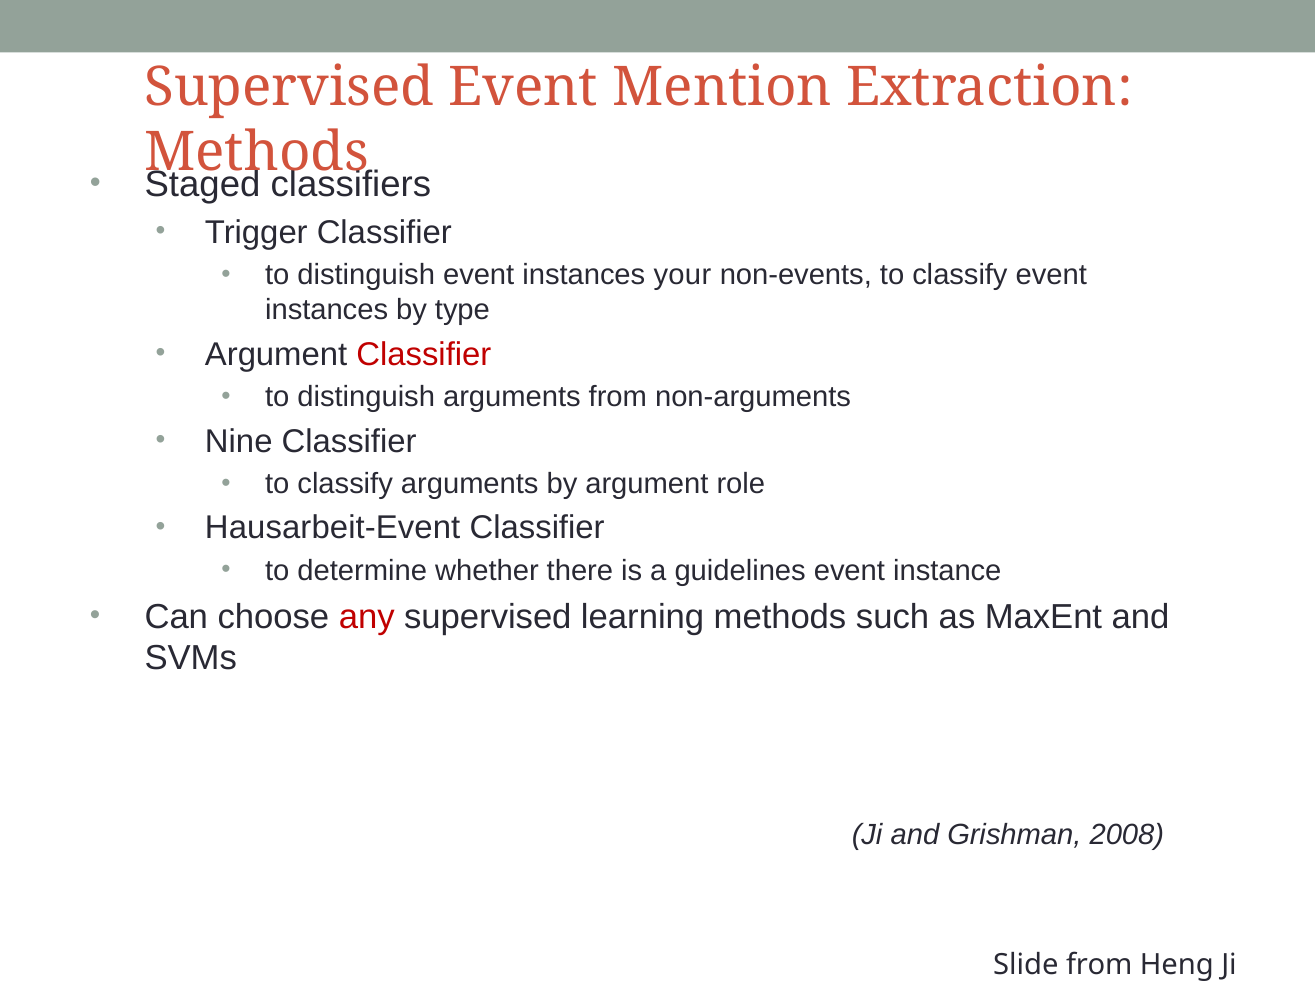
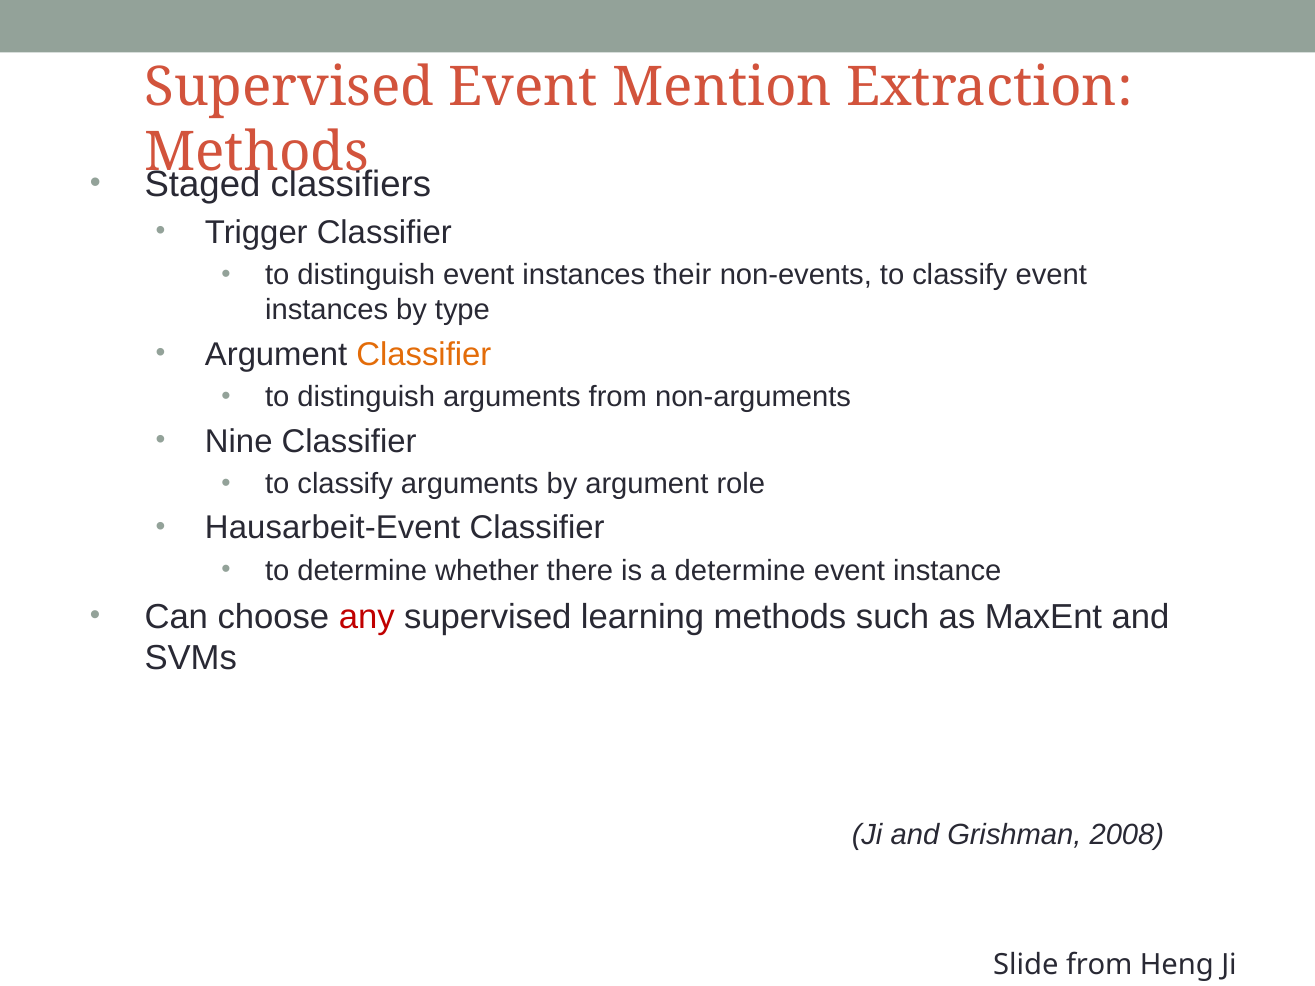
your: your -> their
Classifier at (424, 354) colour: red -> orange
a guidelines: guidelines -> determine
